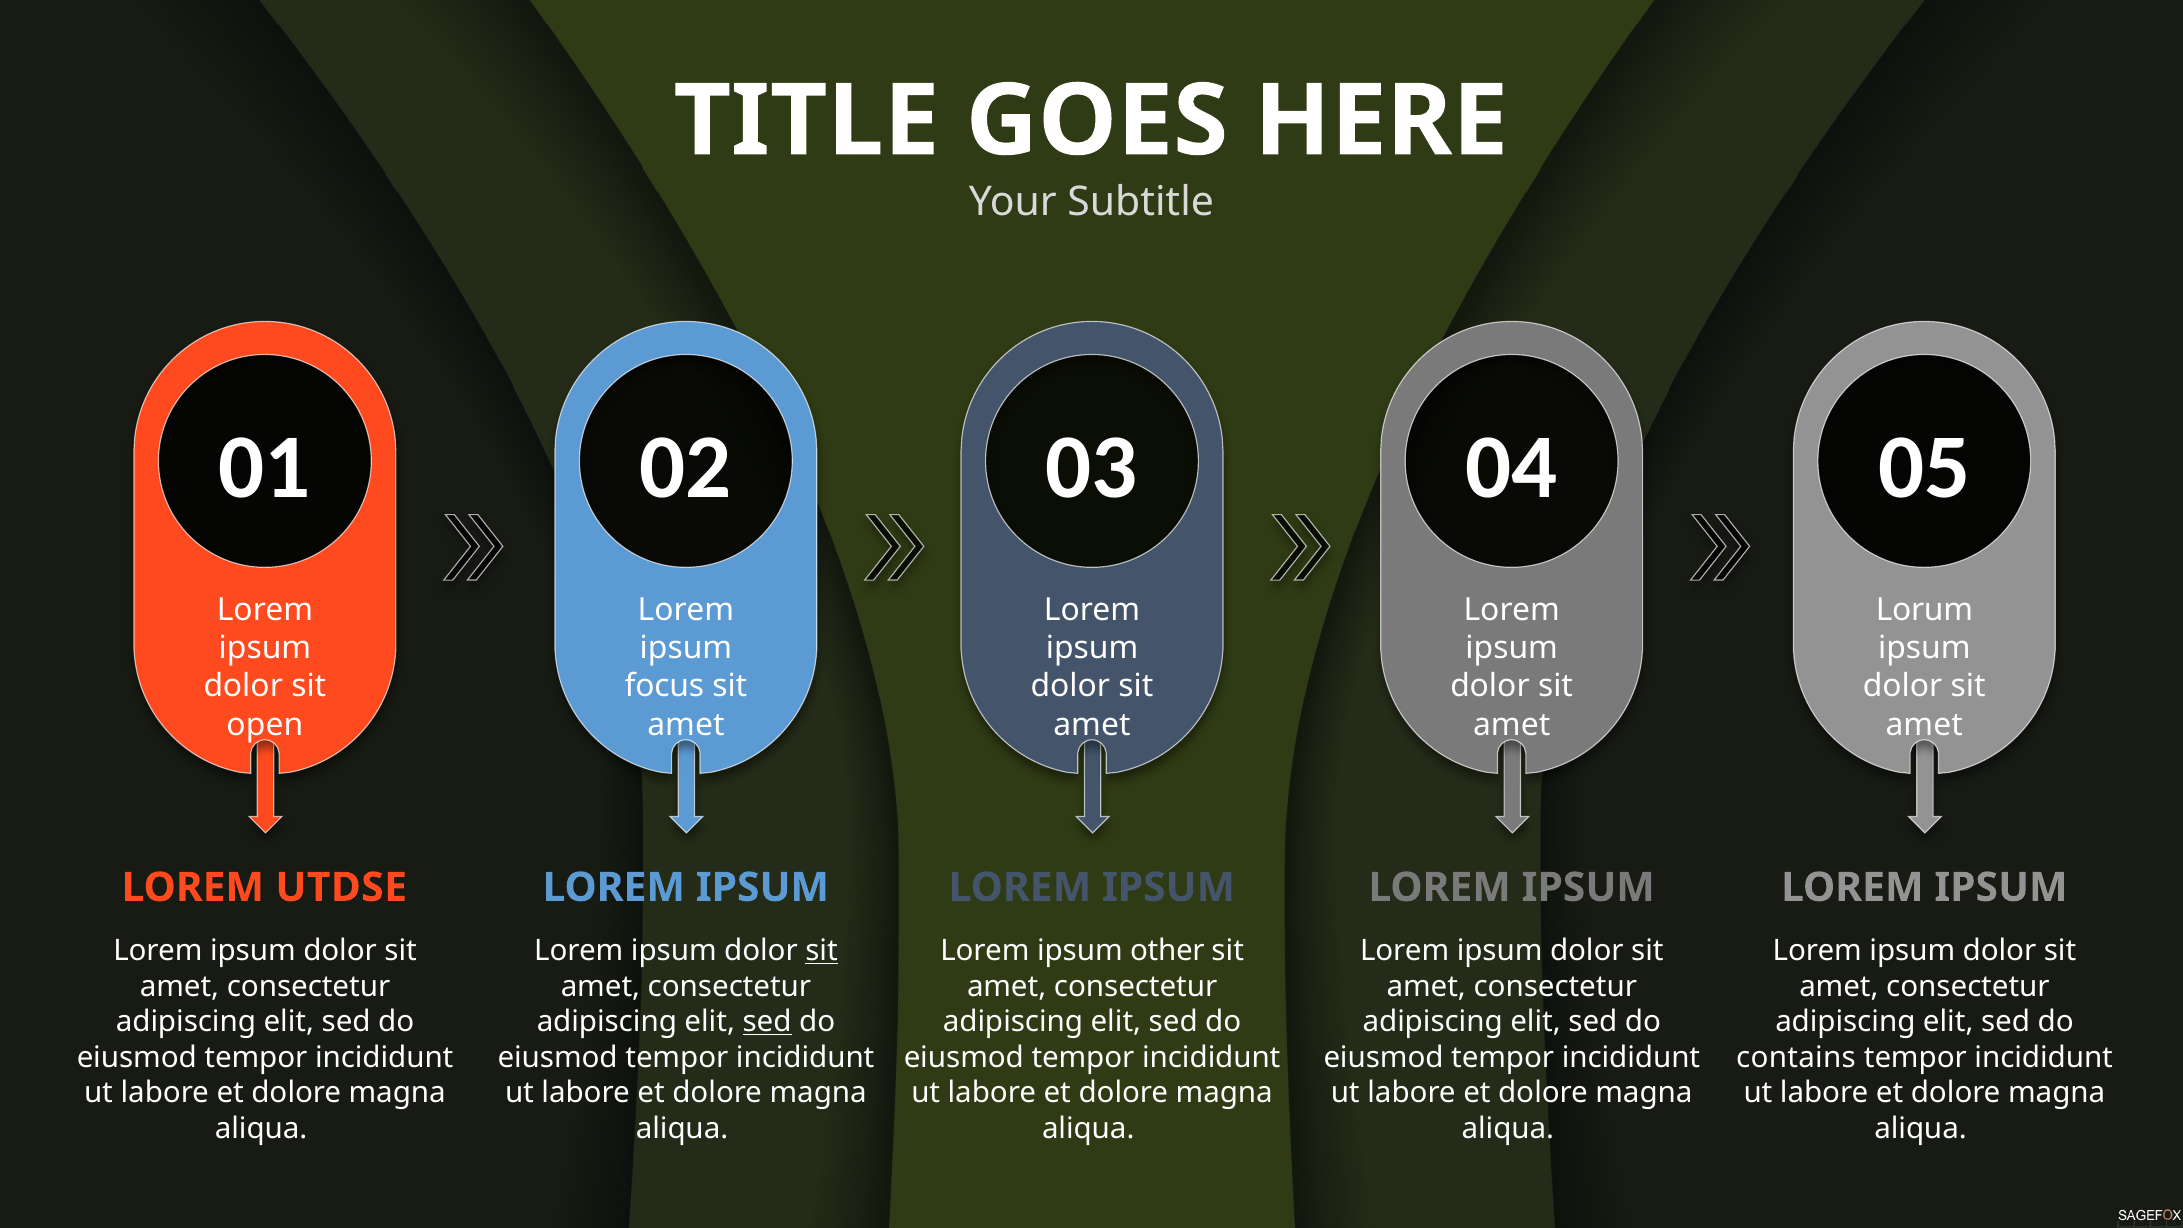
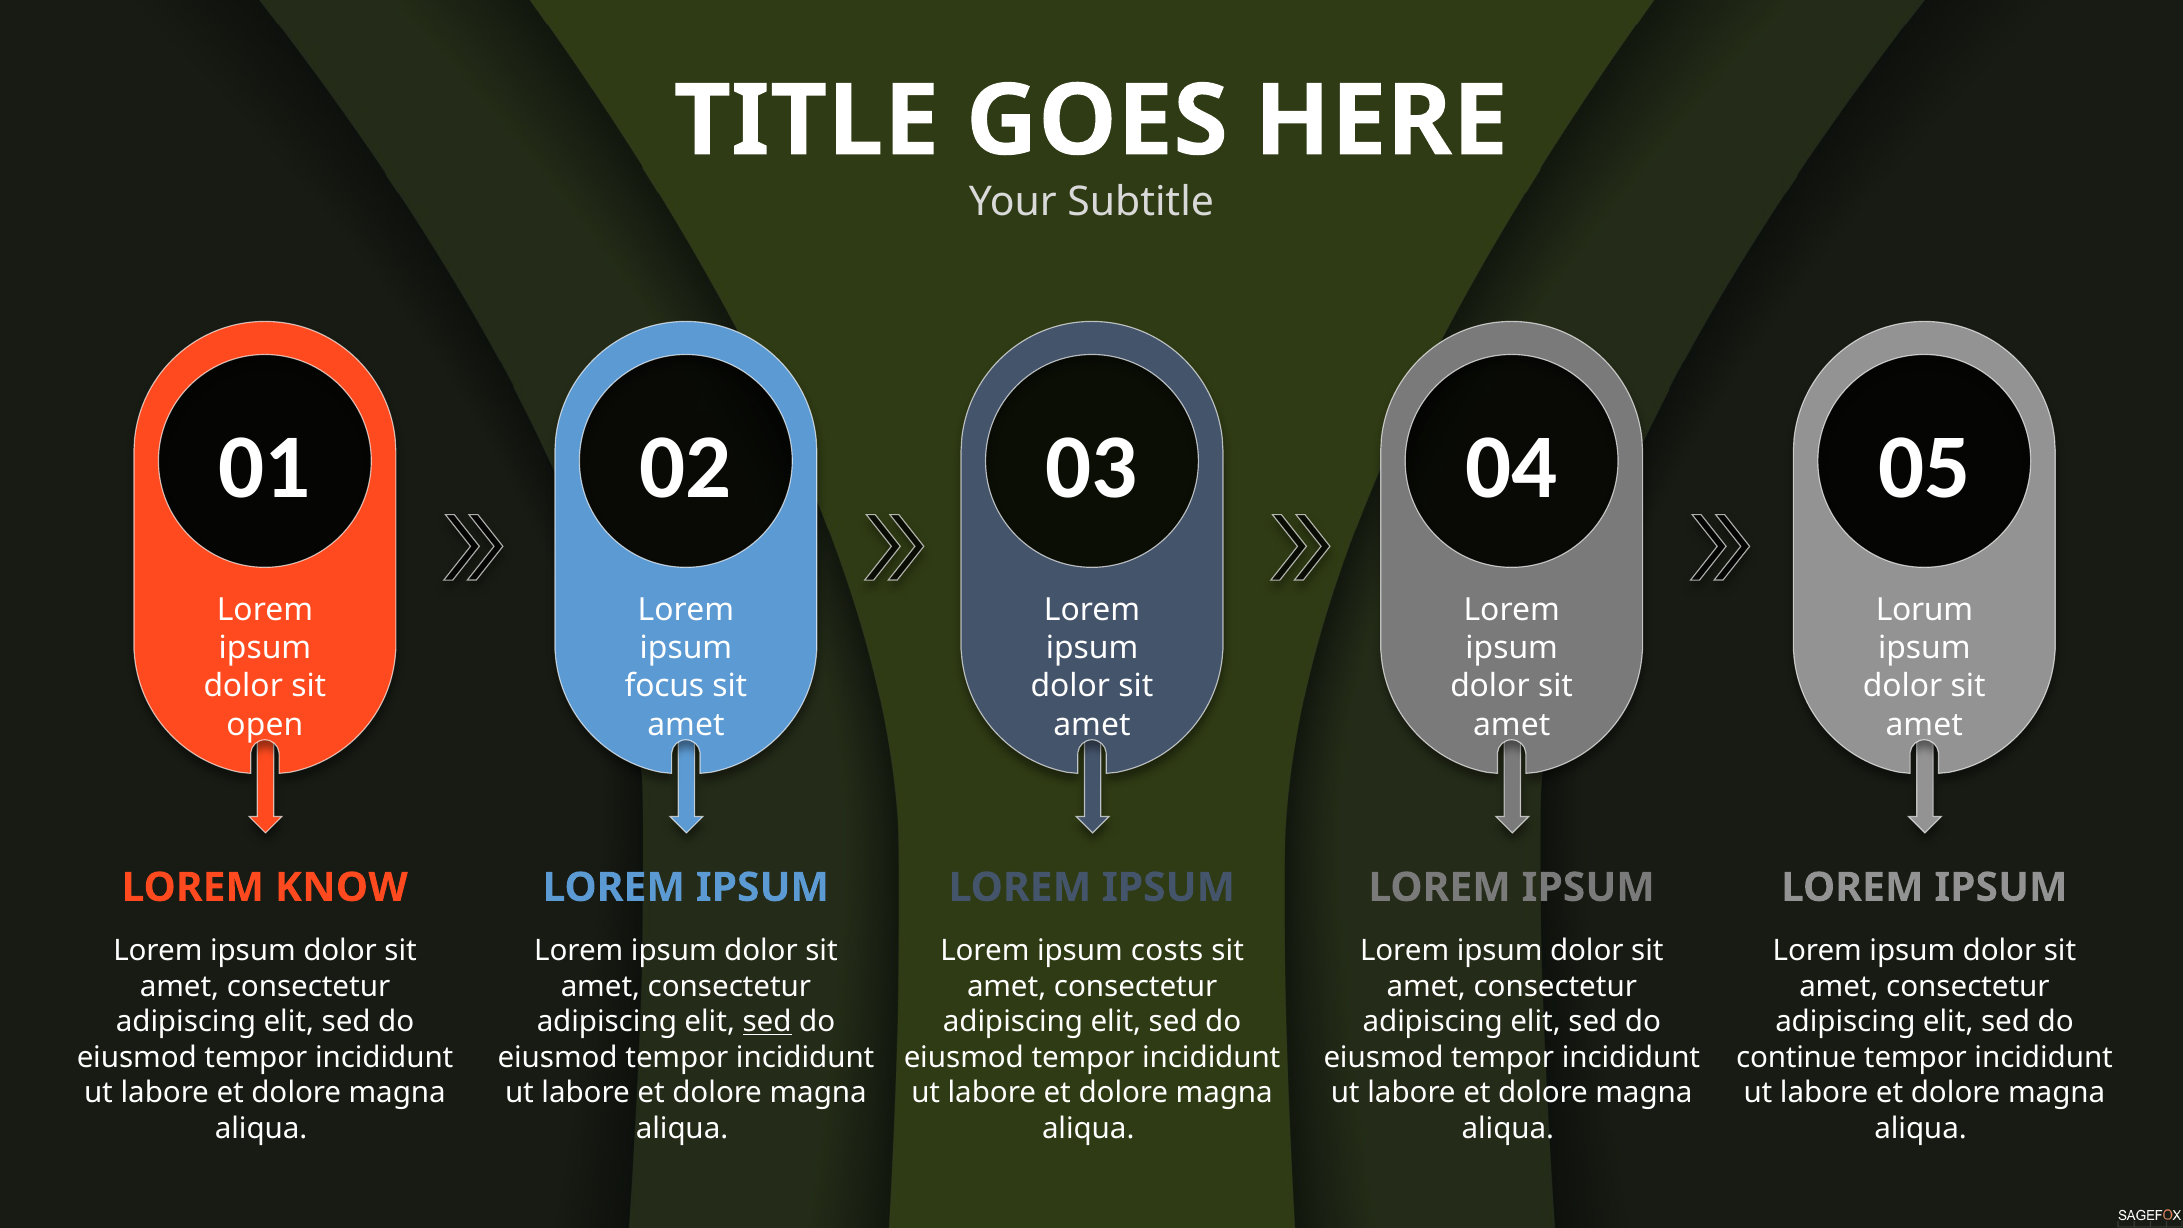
UTDSE: UTDSE -> KNOW
sit at (822, 951) underline: present -> none
other: other -> costs
contains: contains -> continue
